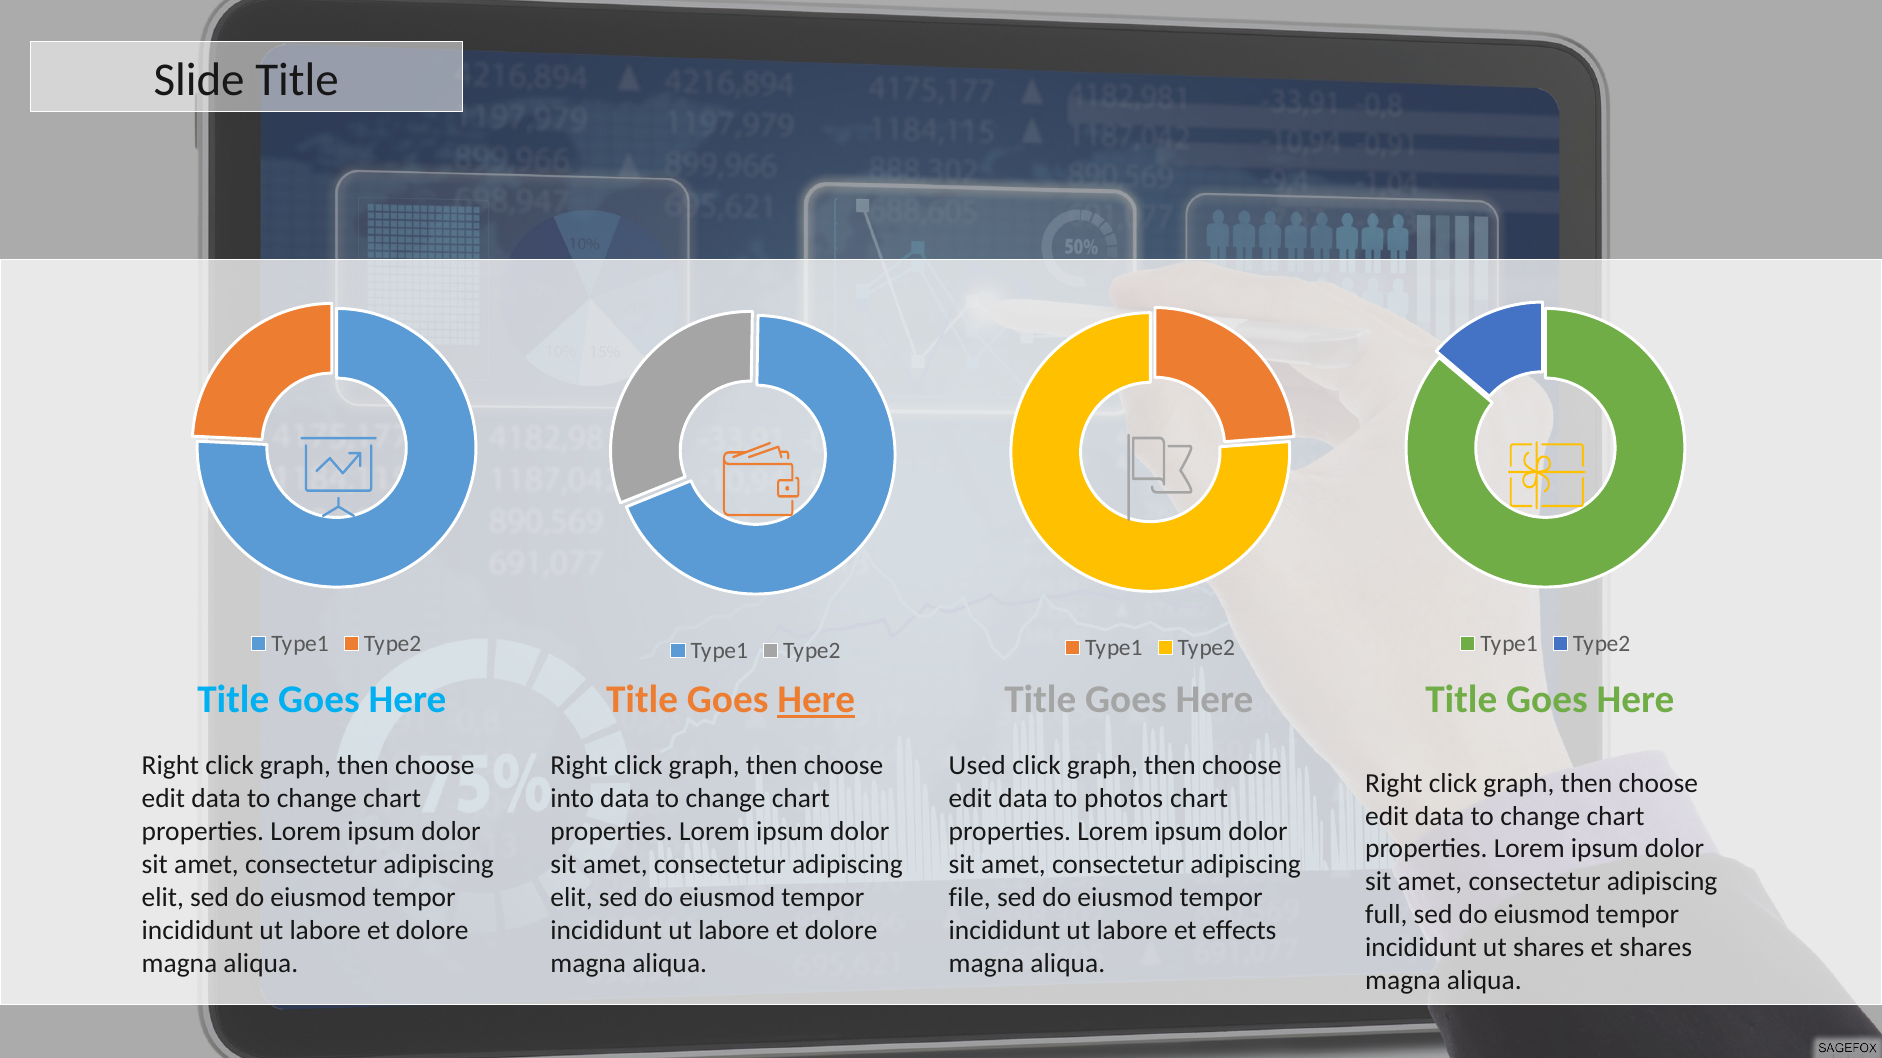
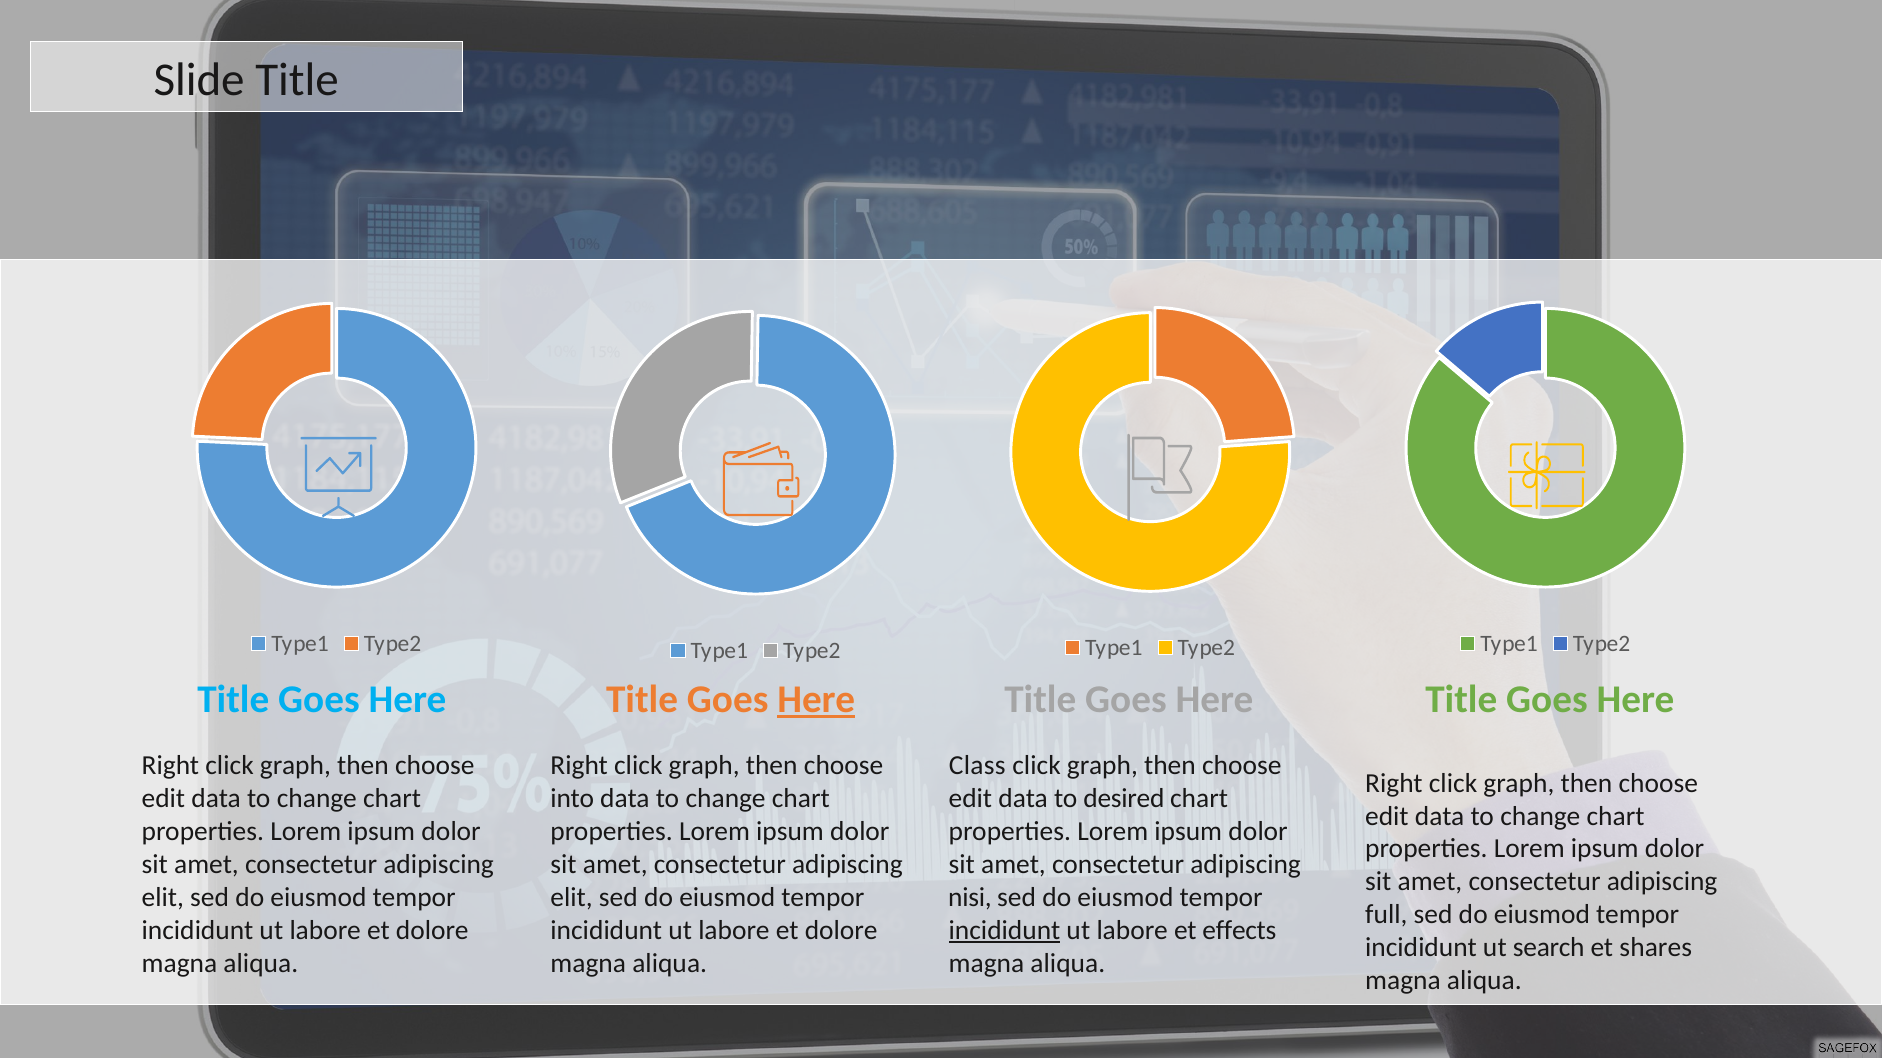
Used: Used -> Class
photos: photos -> desired
file: file -> nisi
incididunt at (1005, 931) underline: none -> present
ut shares: shares -> search
